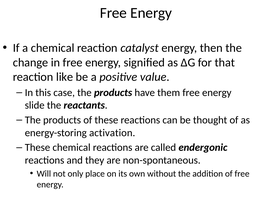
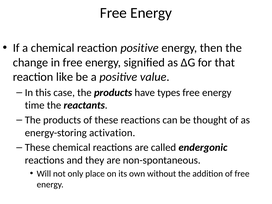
reaction catalyst: catalyst -> positive
them: them -> types
slide: slide -> time
